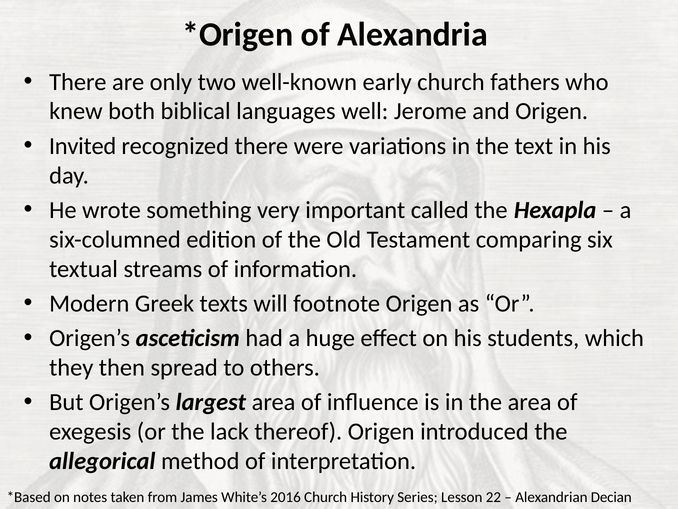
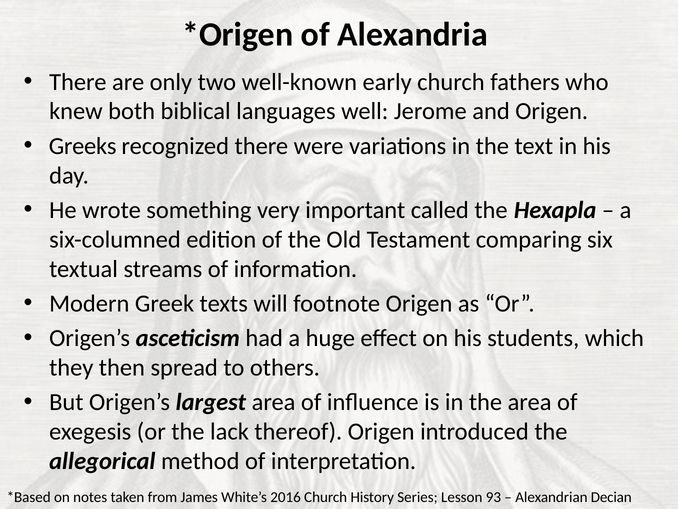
Invited: Invited -> Greeks
22: 22 -> 93
